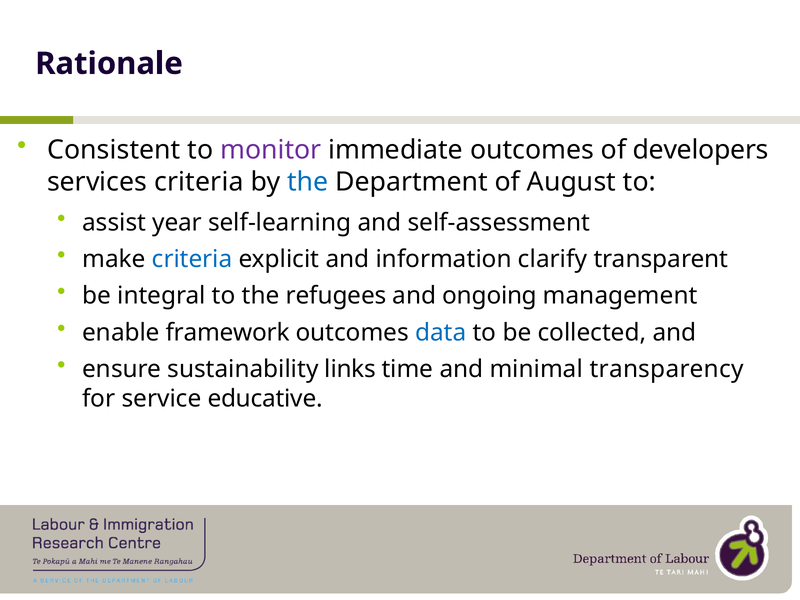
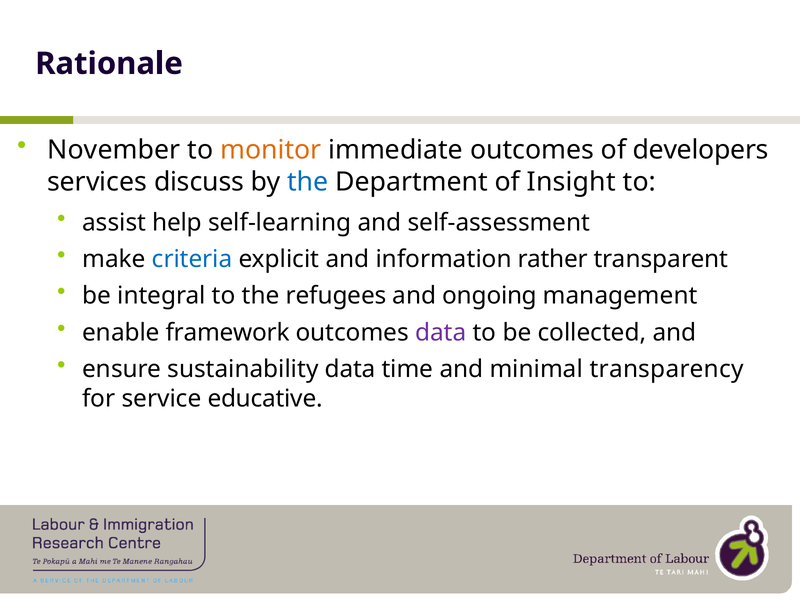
Consistent: Consistent -> November
monitor colour: purple -> orange
services criteria: criteria -> discuss
August: August -> Insight
year: year -> help
clarify: clarify -> rather
data at (441, 333) colour: blue -> purple
sustainability links: links -> data
